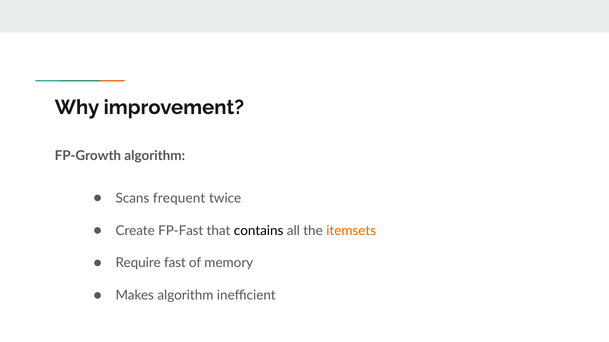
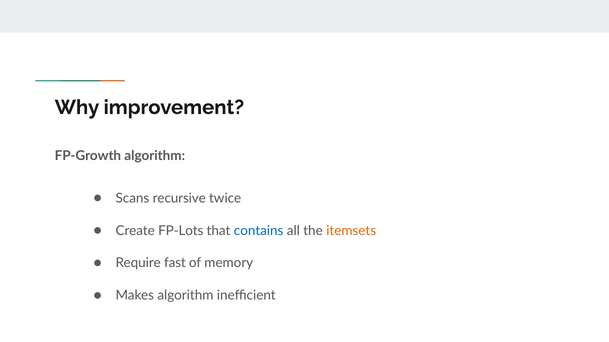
frequent: frequent -> recursive
FP-Fast: FP-Fast -> FP-Lots
contains colour: black -> blue
